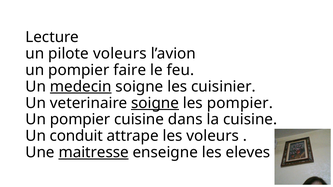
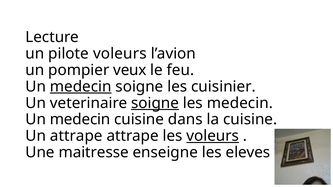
faire: faire -> veux
les pompier: pompier -> medecin
pompier at (80, 120): pompier -> medecin
Un conduit: conduit -> attrape
voleurs at (213, 136) underline: none -> present
maitresse underline: present -> none
